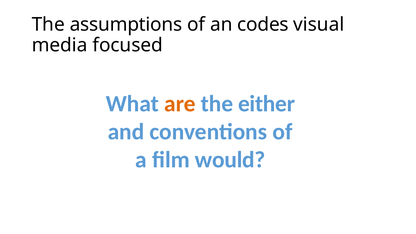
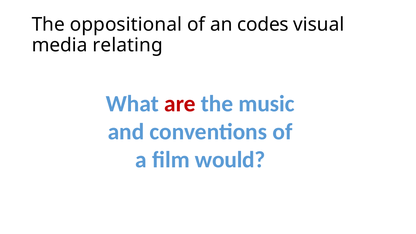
assumptions: assumptions -> oppositional
focused: focused -> relating
are colour: orange -> red
either: either -> music
